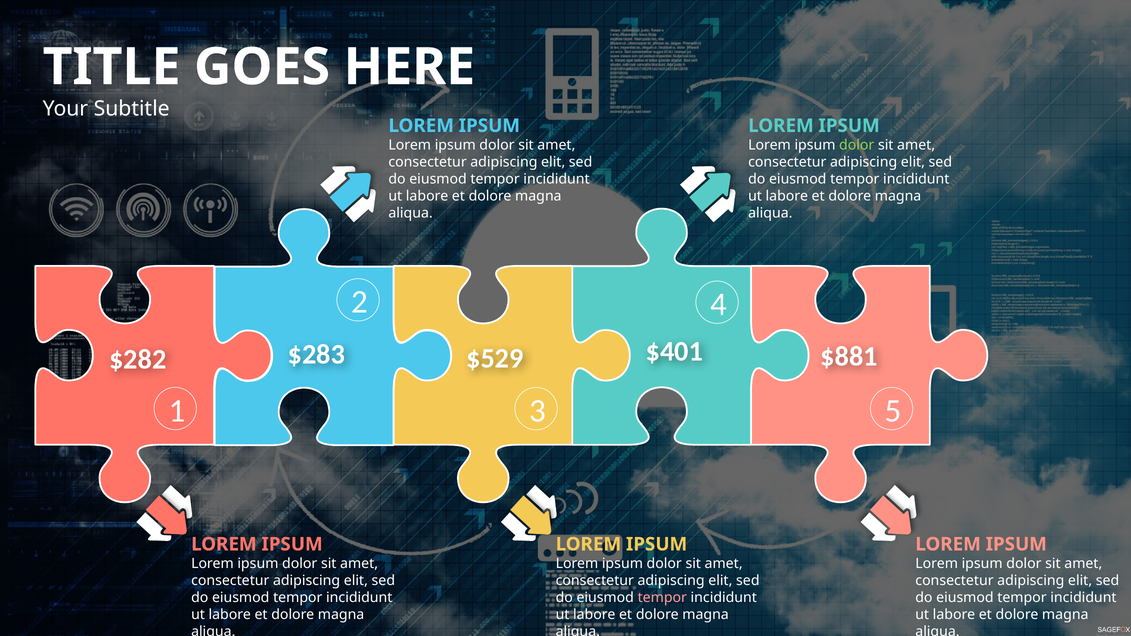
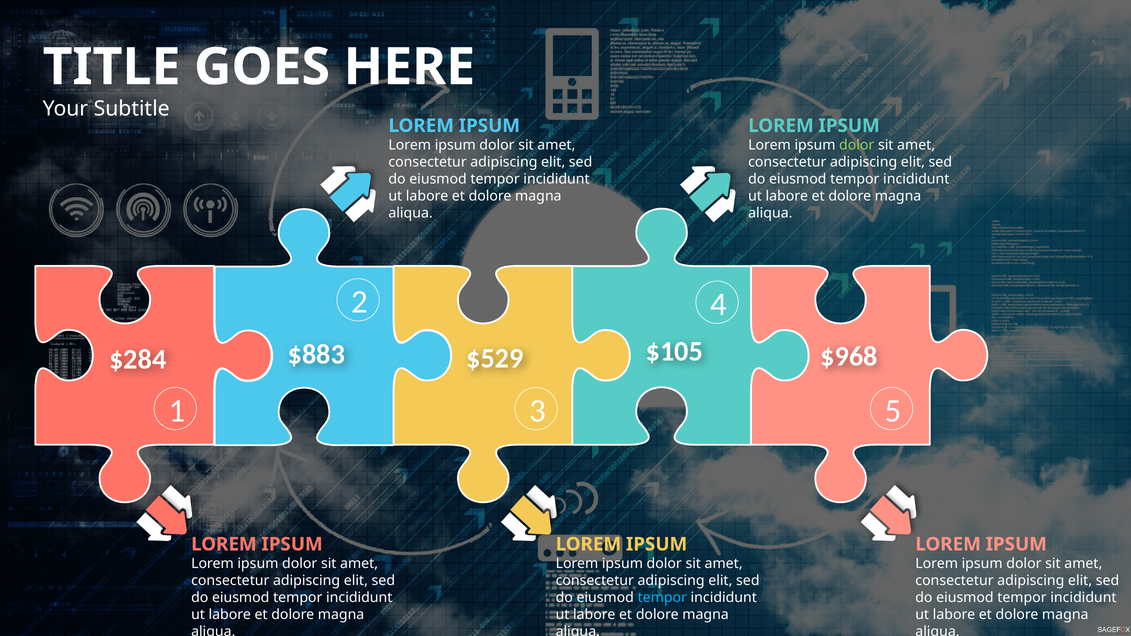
$401: $401 -> $105
$283: $283 -> $883
$881: $881 -> $968
$282: $282 -> $284
tempor at (662, 598) colour: pink -> light blue
